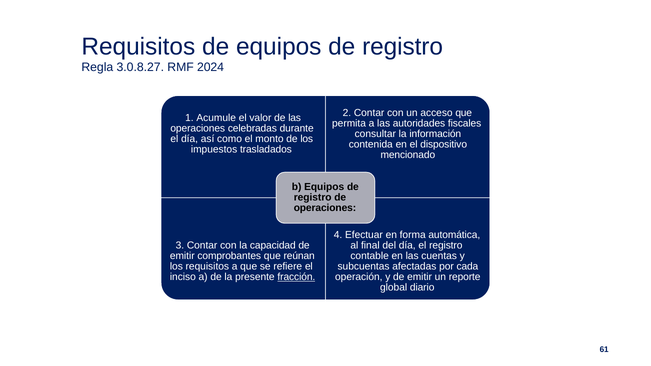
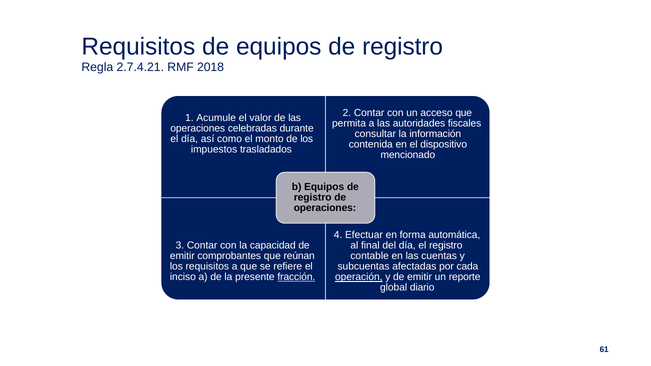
3.0.8.27: 3.0.8.27 -> 2.7.4.21
2024: 2024 -> 2018
operación underline: none -> present
